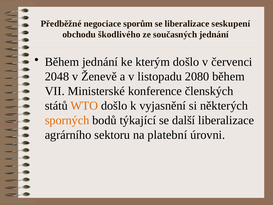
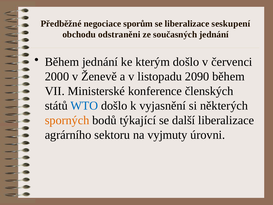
škodlivého: škodlivého -> odstraněni
2048: 2048 -> 2000
2080: 2080 -> 2090
WTO colour: orange -> blue
platební: platební -> vyjmuty
